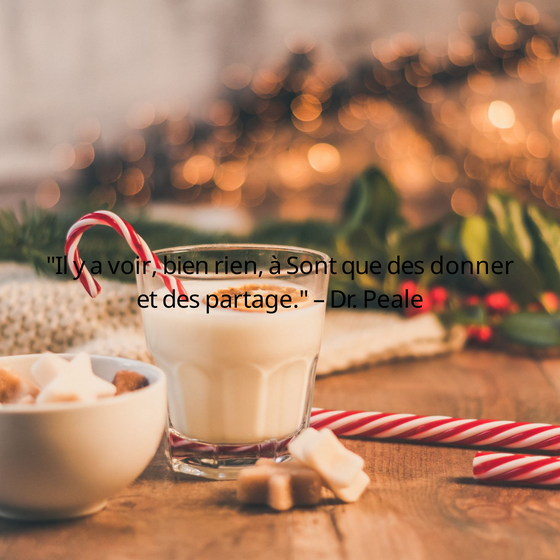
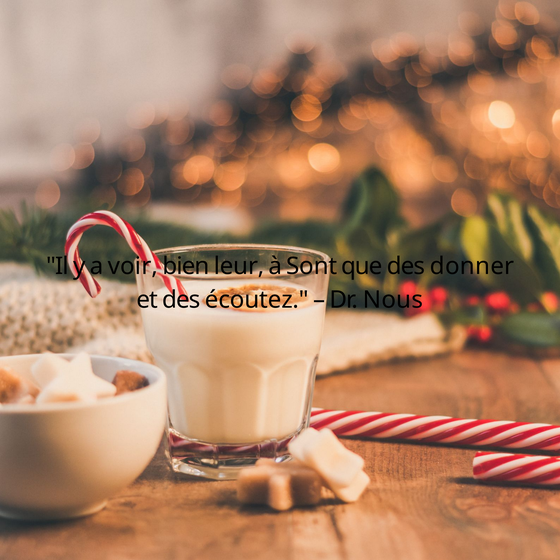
rien: rien -> leur
partage: partage -> écoutez
Peale: Peale -> Nous
